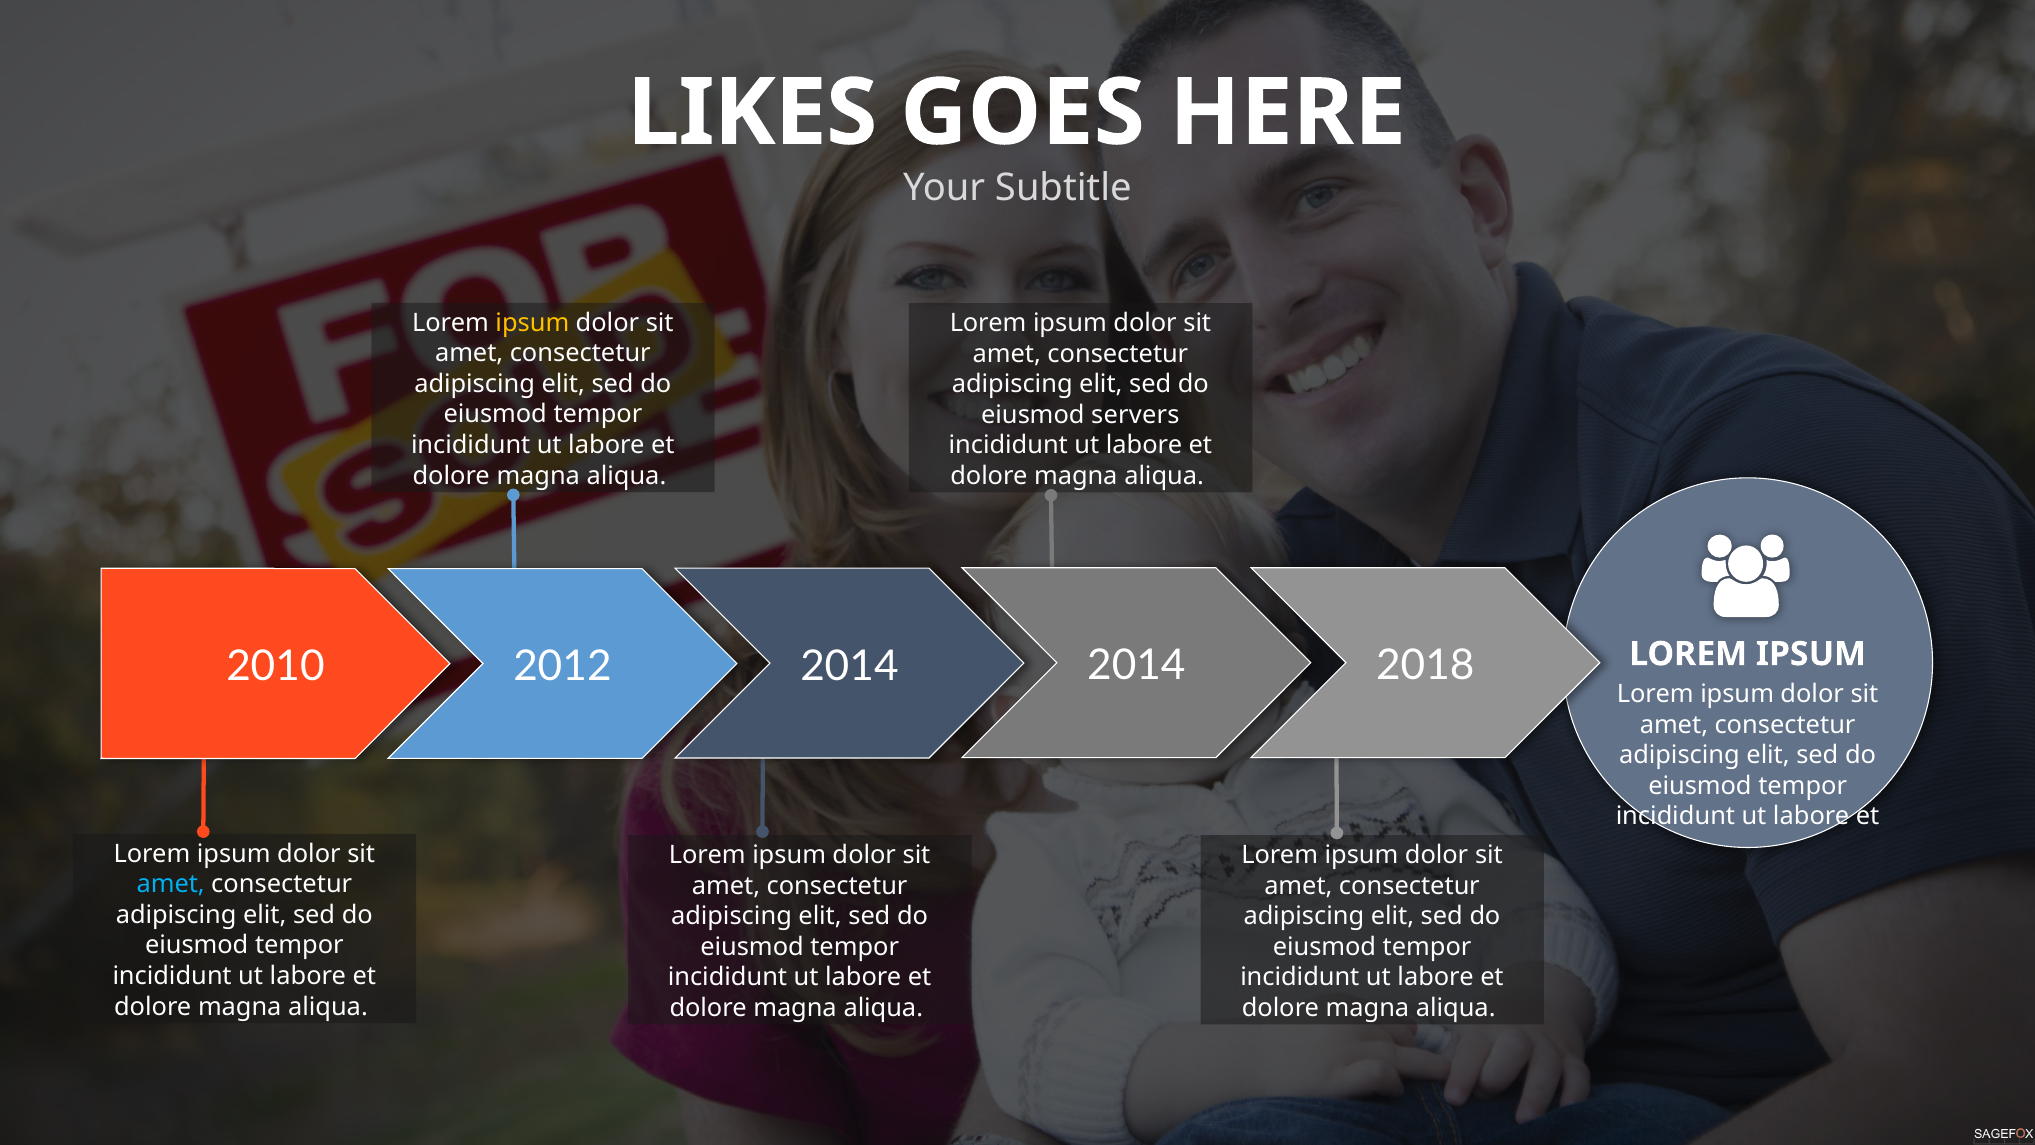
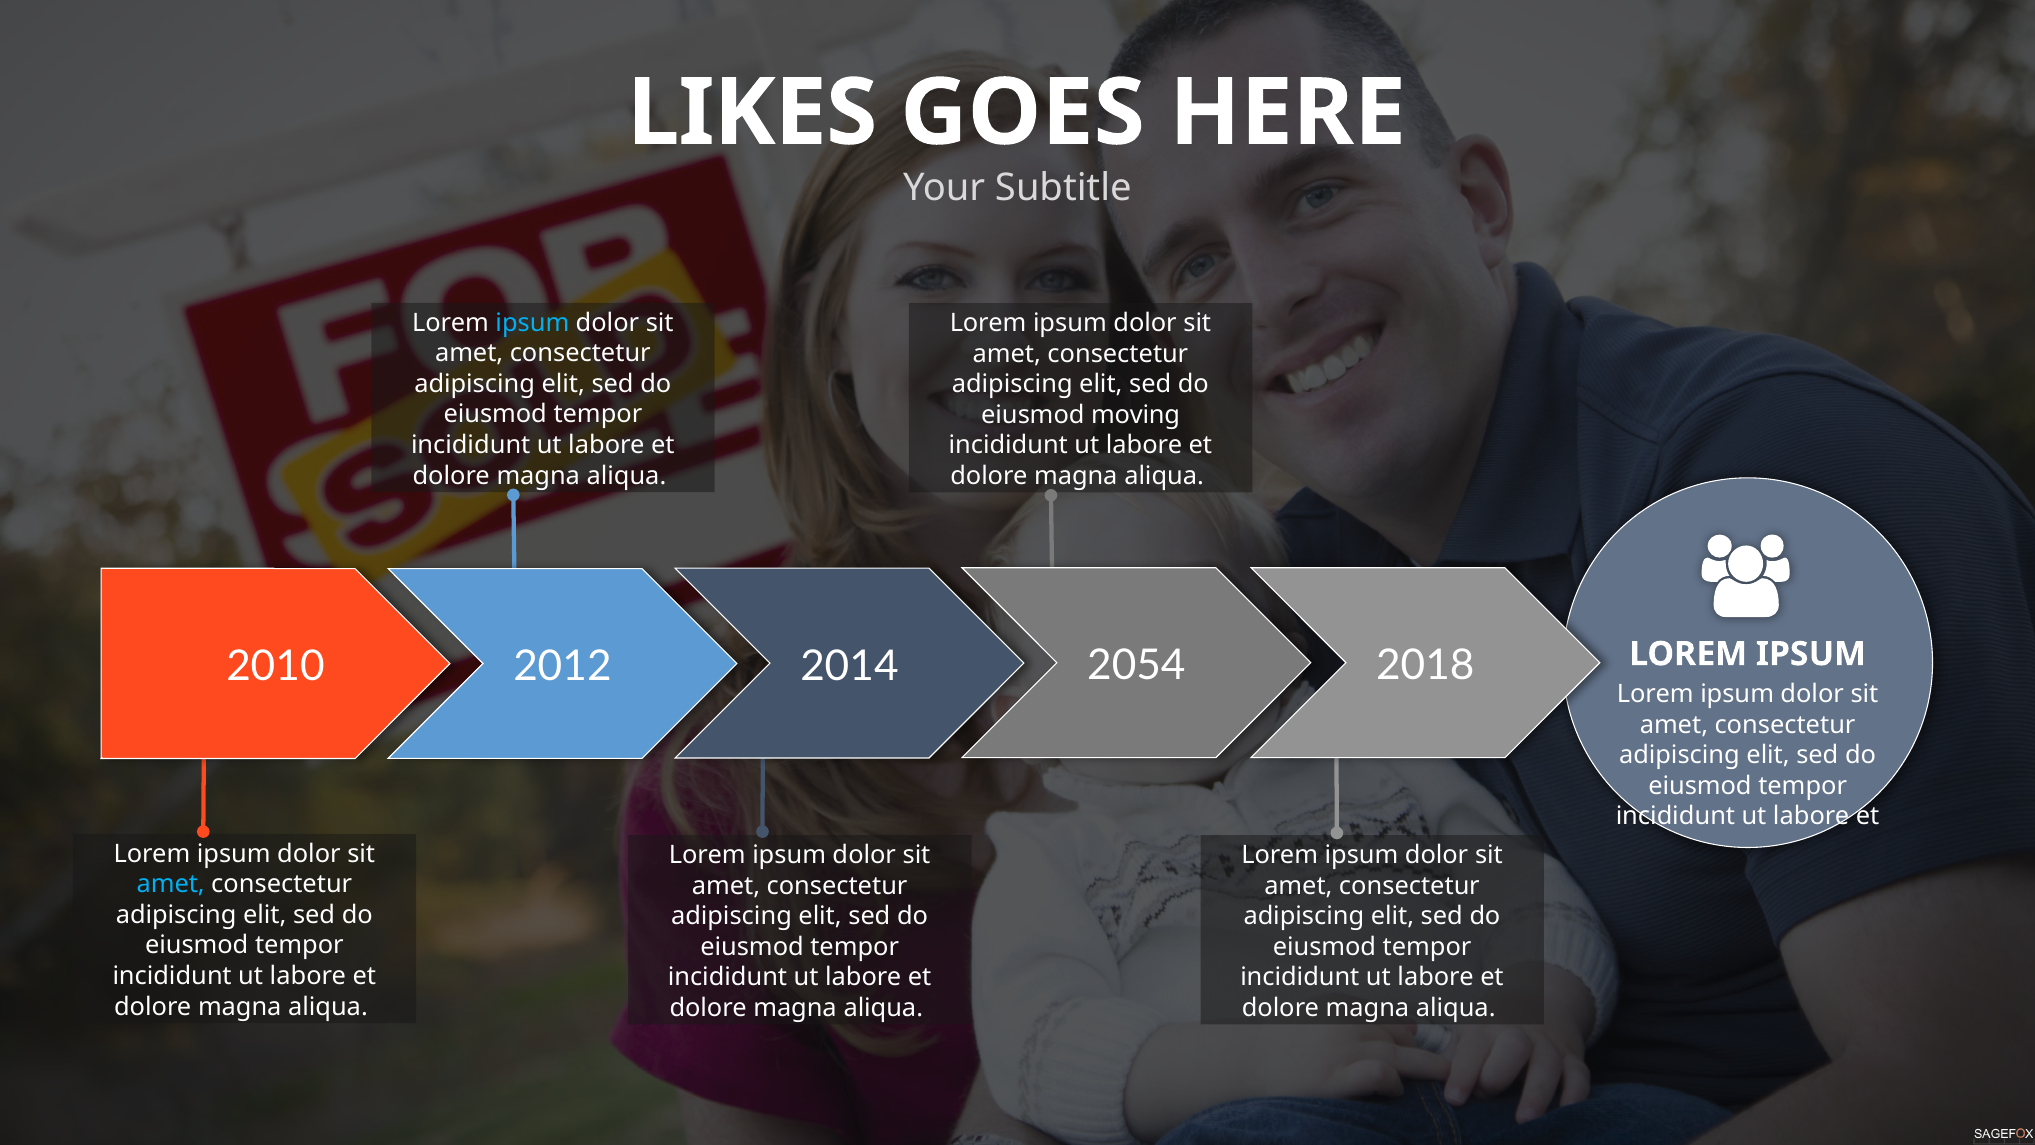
ipsum at (532, 323) colour: yellow -> light blue
servers: servers -> moving
2014 2014: 2014 -> 2054
